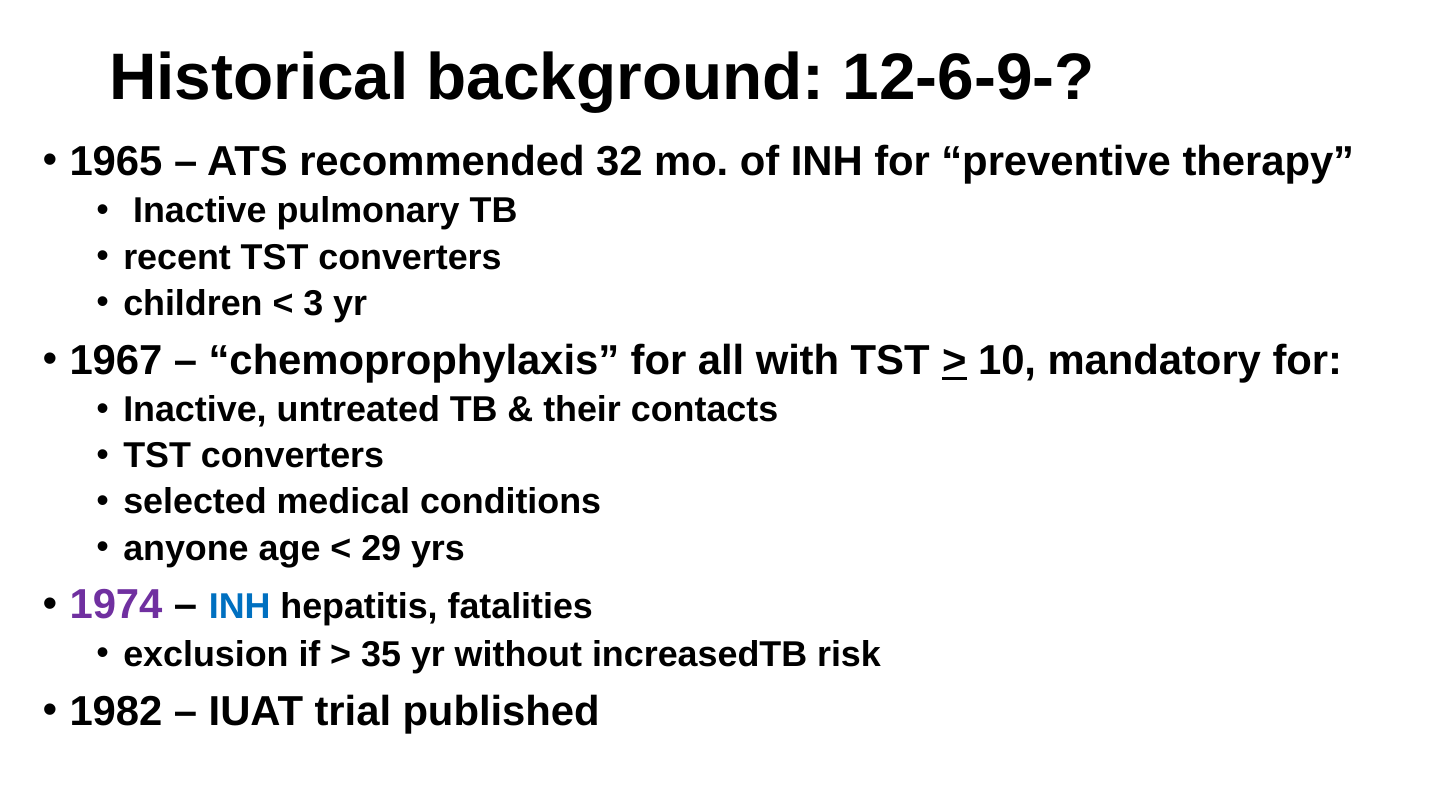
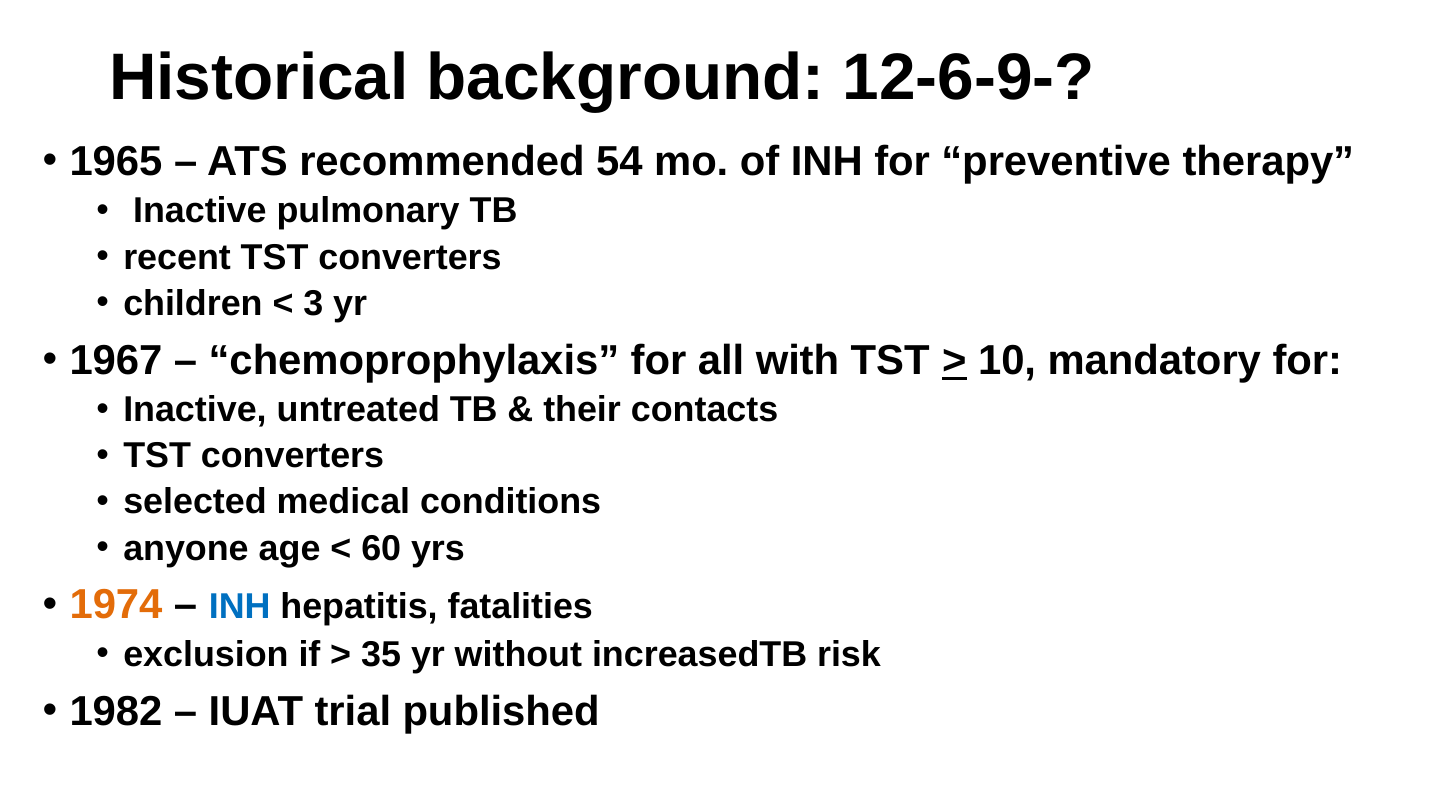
32: 32 -> 54
29: 29 -> 60
1974 colour: purple -> orange
